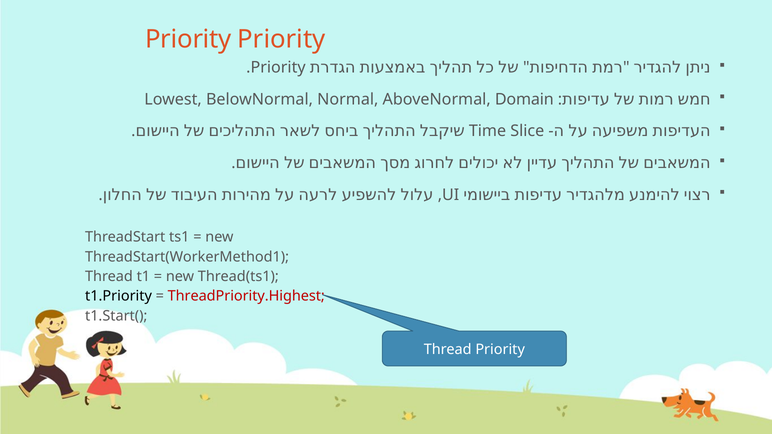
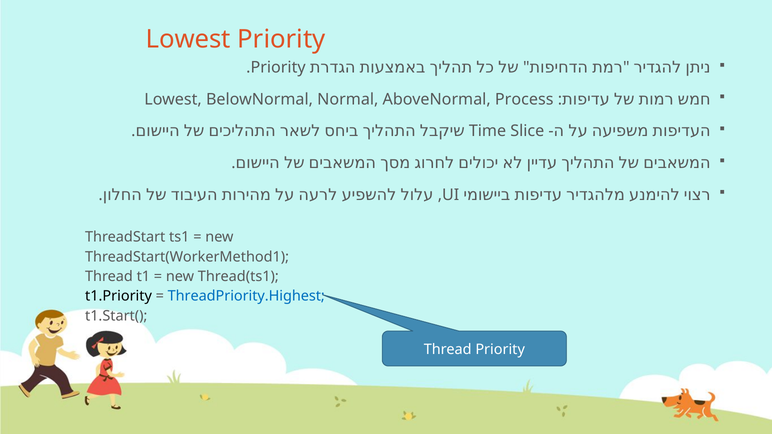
Priority at (188, 39): Priority -> Lowest
Domain: Domain -> Process
ThreadPriority.Highest colour: red -> blue
